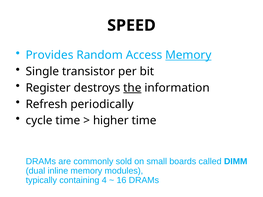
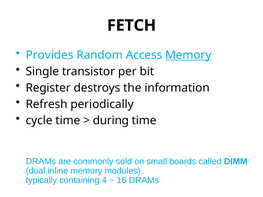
SPEED: SPEED -> FETCH
the underline: present -> none
higher: higher -> during
